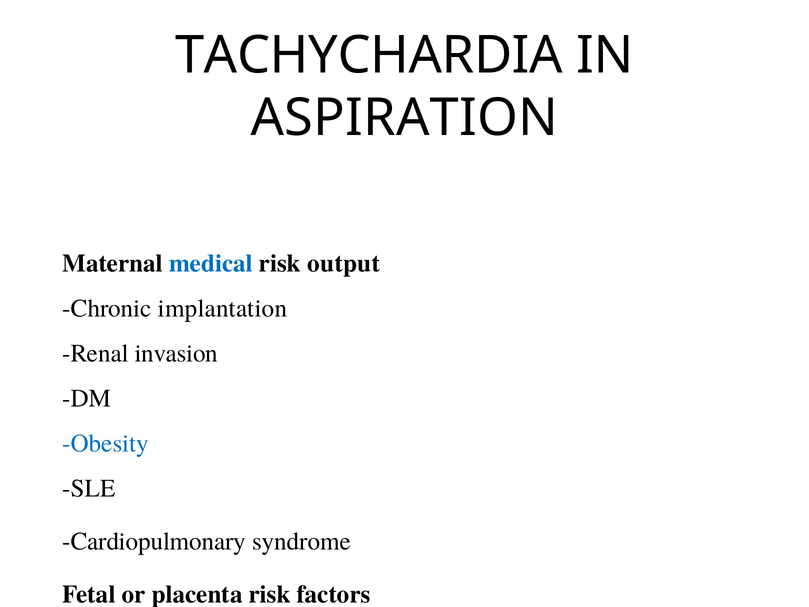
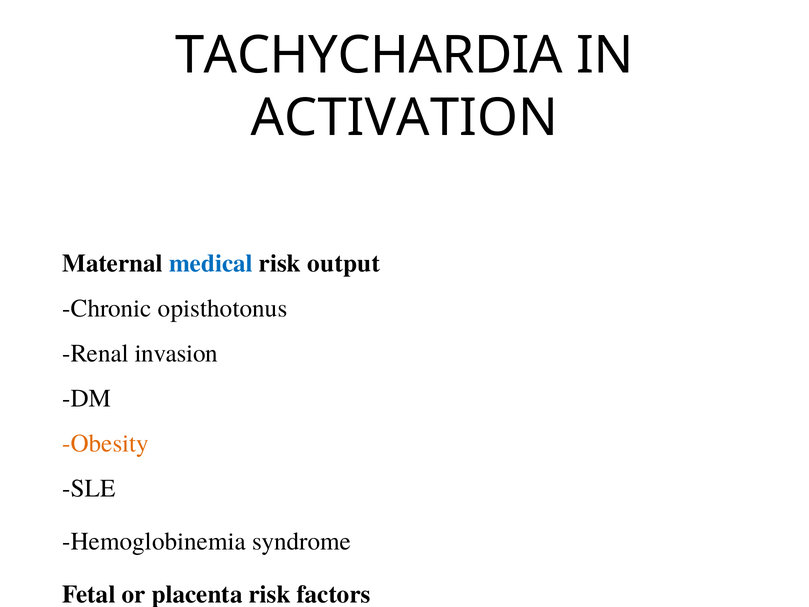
ASPIRATION: ASPIRATION -> ACTIVATION
implantation: implantation -> opisthotonus
Obesity colour: blue -> orange
Cardiopulmonary: Cardiopulmonary -> Hemoglobinemia
